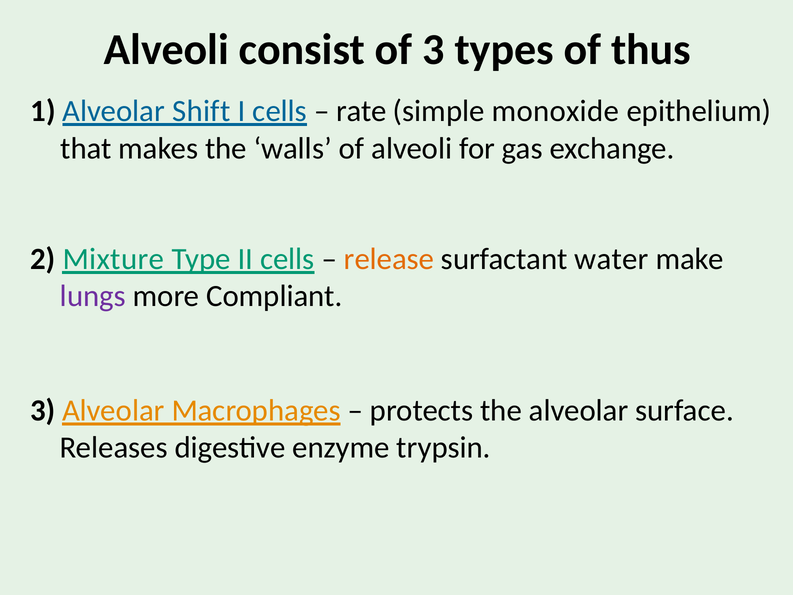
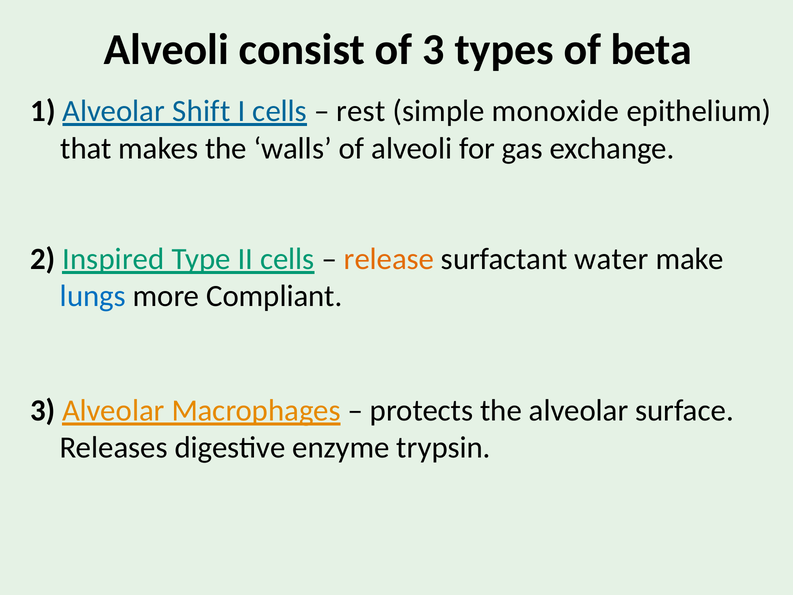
thus: thus -> beta
rate: rate -> rest
Mixture: Mixture -> Inspired
lungs colour: purple -> blue
